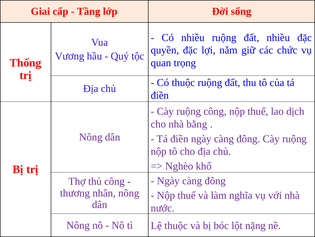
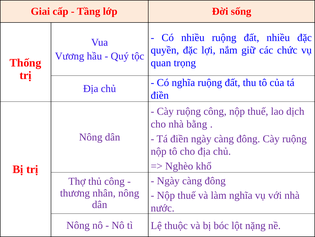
Có thuộc: thuộc -> nghĩa
